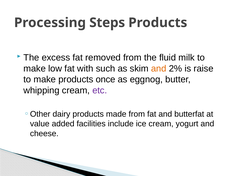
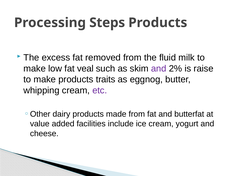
with: with -> veal
and at (159, 69) colour: orange -> purple
once: once -> traits
